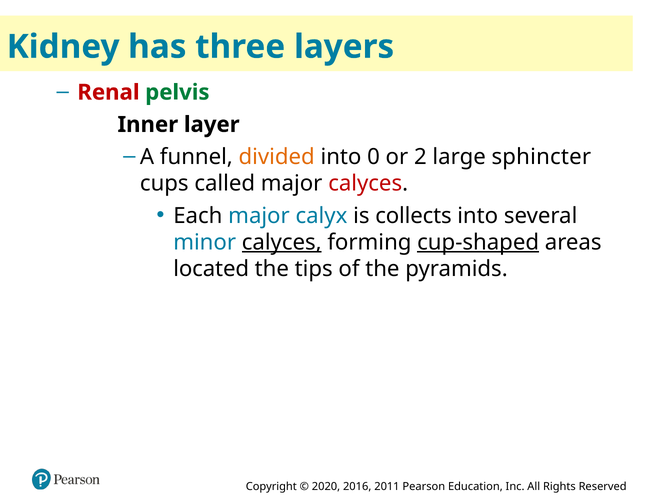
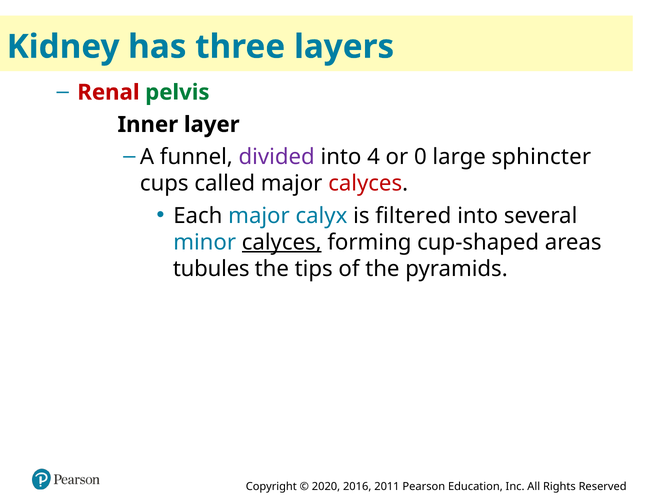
divided colour: orange -> purple
0: 0 -> 4
2: 2 -> 0
collects: collects -> filtered
cup-shaped underline: present -> none
located: located -> tubules
